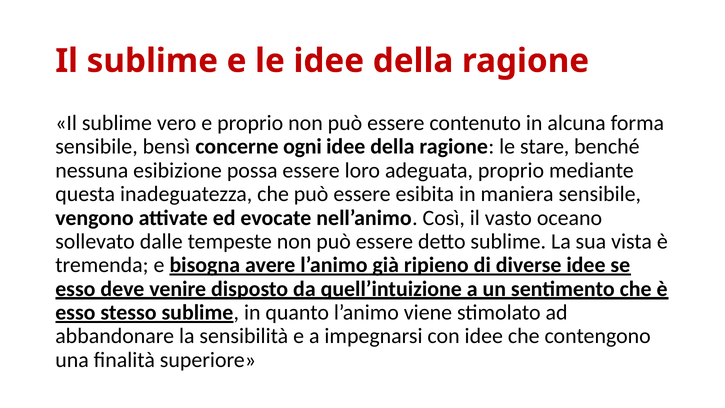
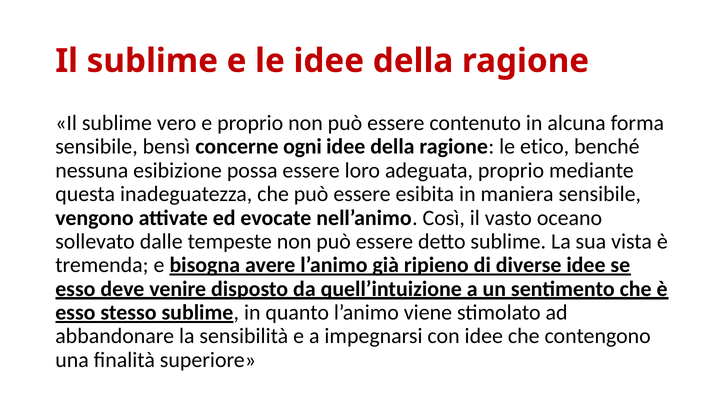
stare: stare -> etico
